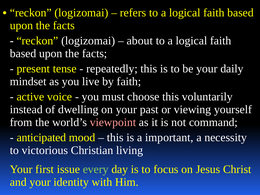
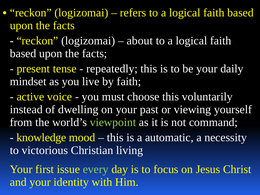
viewpoint colour: pink -> light green
anticipated: anticipated -> knowledge
important: important -> automatic
